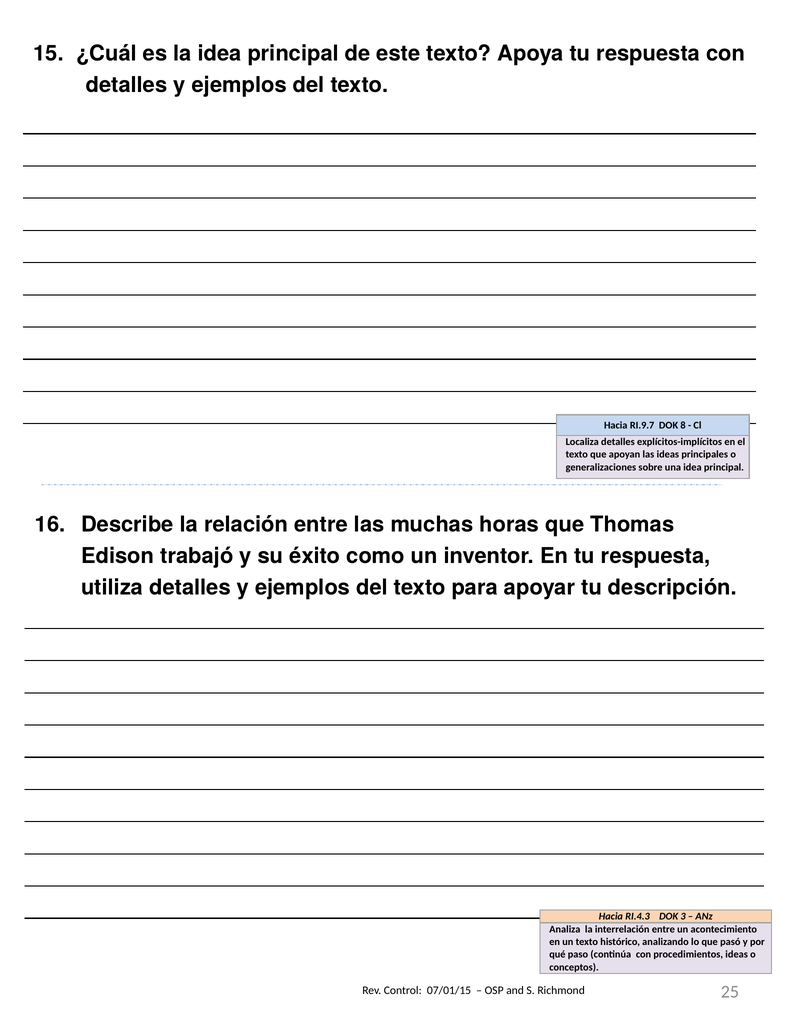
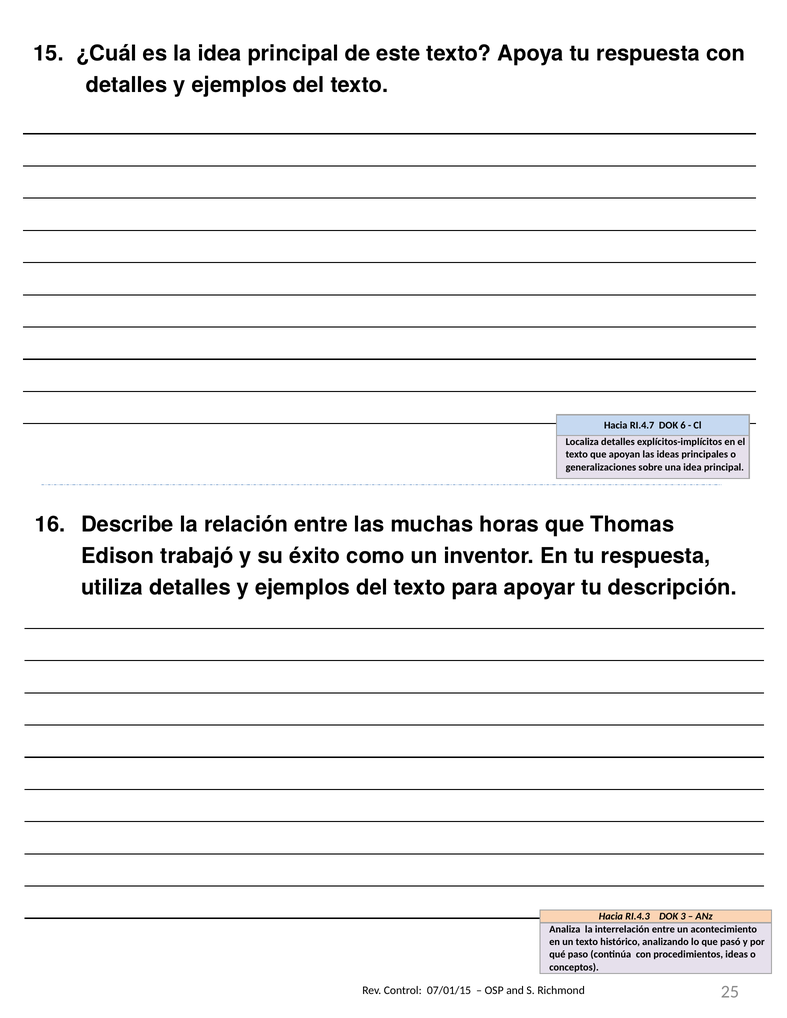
RI.9.7: RI.9.7 -> RI.4.7
8: 8 -> 6
